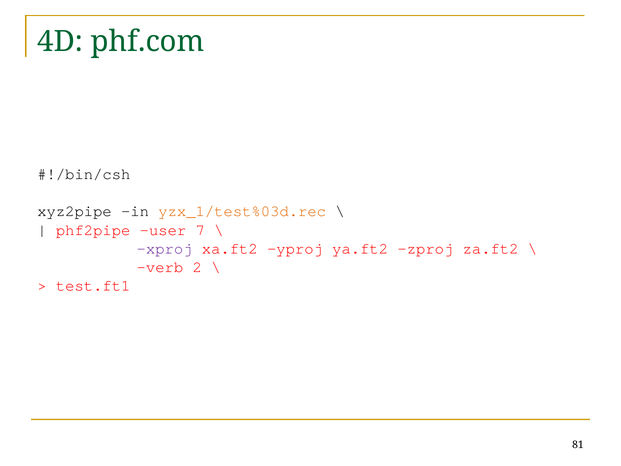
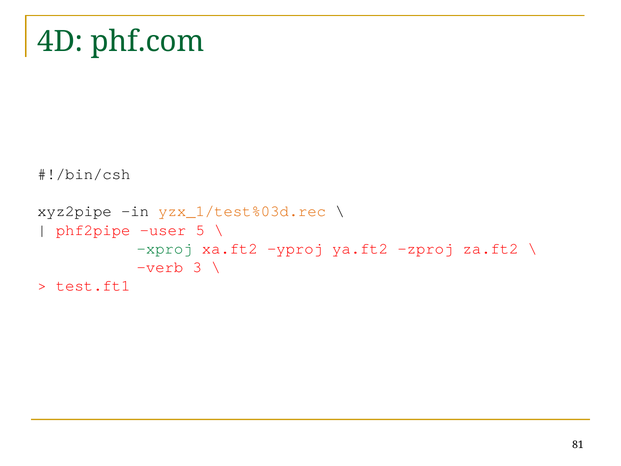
7: 7 -> 5
xproj colour: purple -> green
2: 2 -> 3
